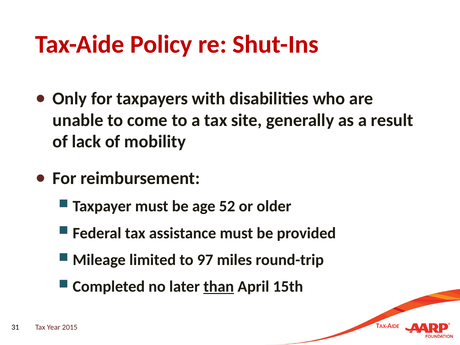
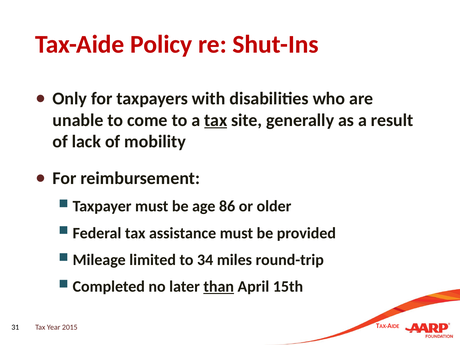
tax at (216, 120) underline: none -> present
52: 52 -> 86
97: 97 -> 34
